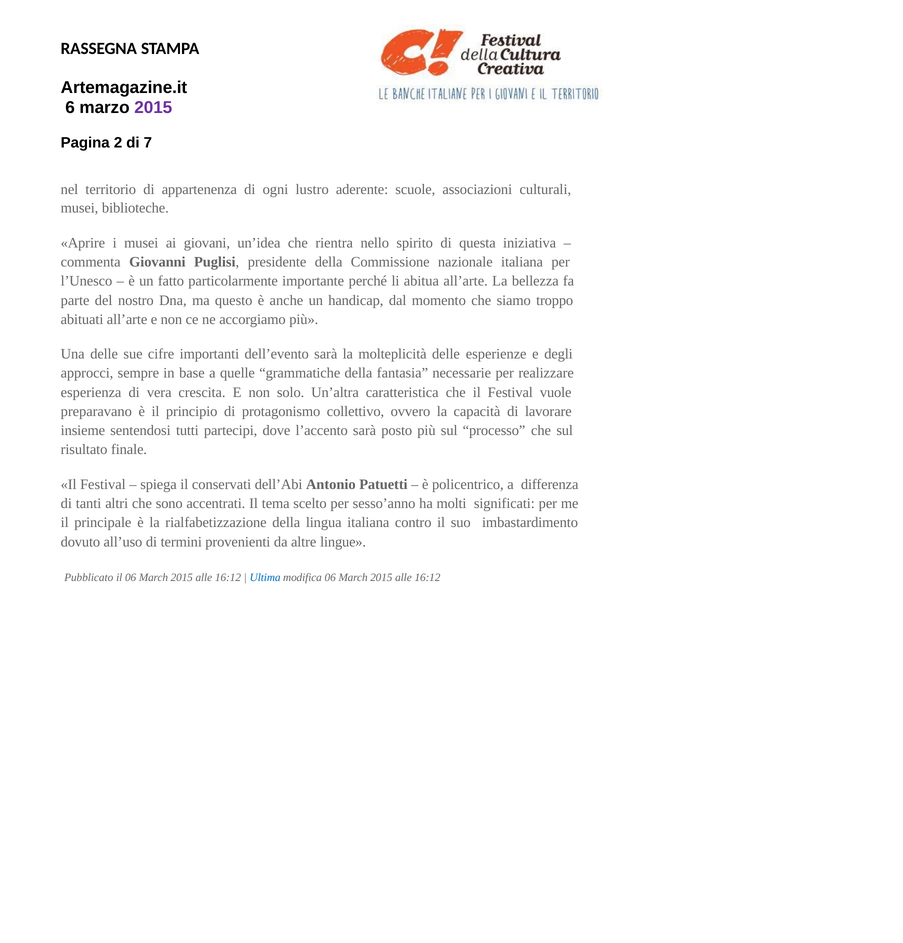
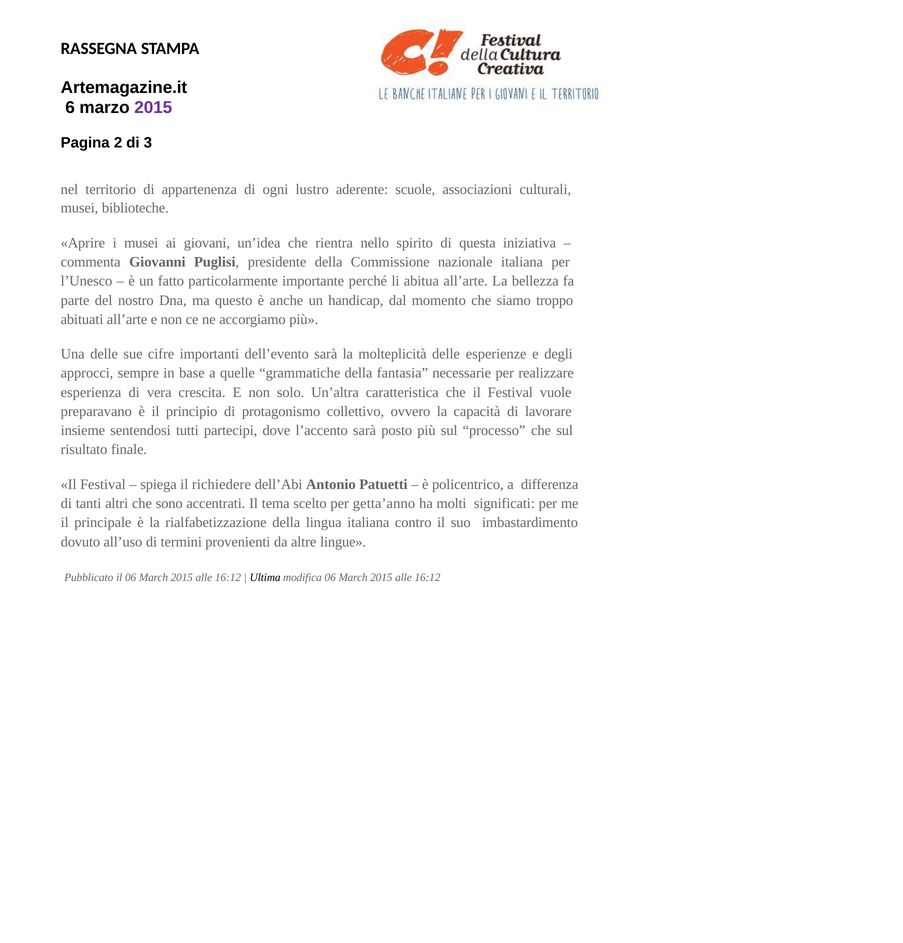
7: 7 -> 3
conservati: conservati -> richiedere
sesso’anno: sesso’anno -> getta’anno
Ultima colour: blue -> black
